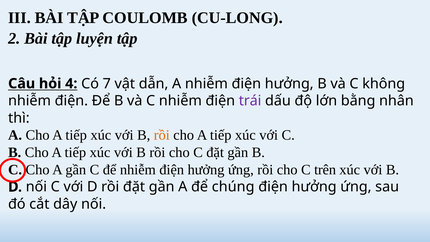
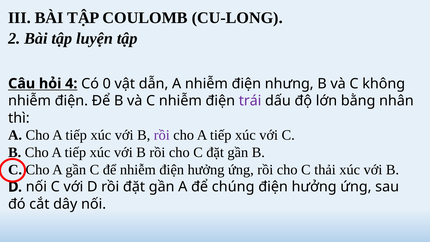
7: 7 -> 0
A nhiễm điện hưởng: hưởng -> nhưng
rồi at (162, 135) colour: orange -> purple
trên: trên -> thải
